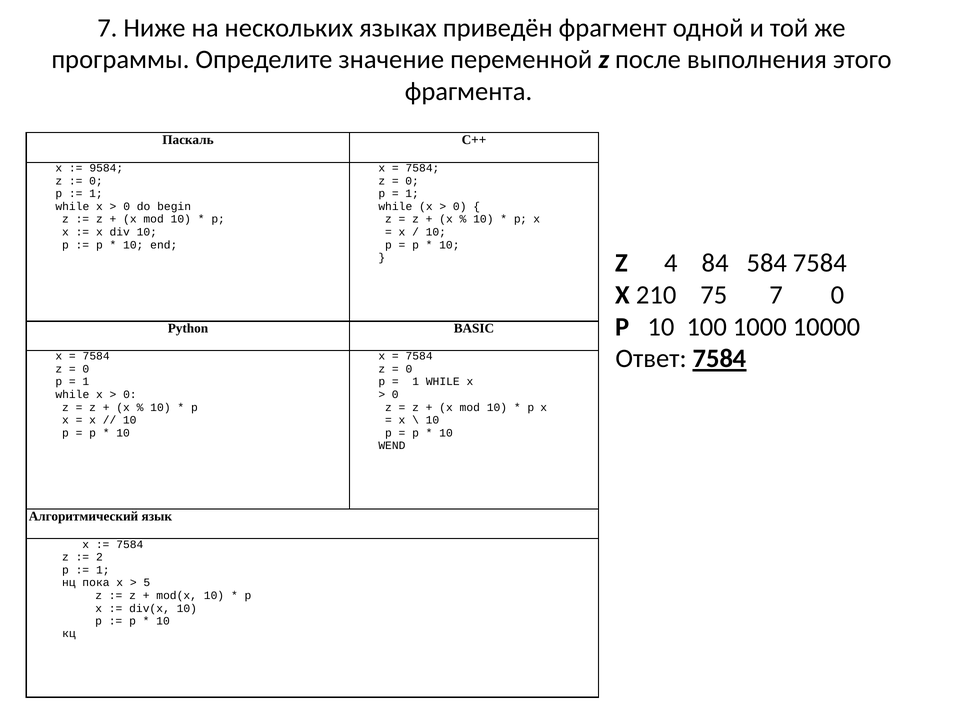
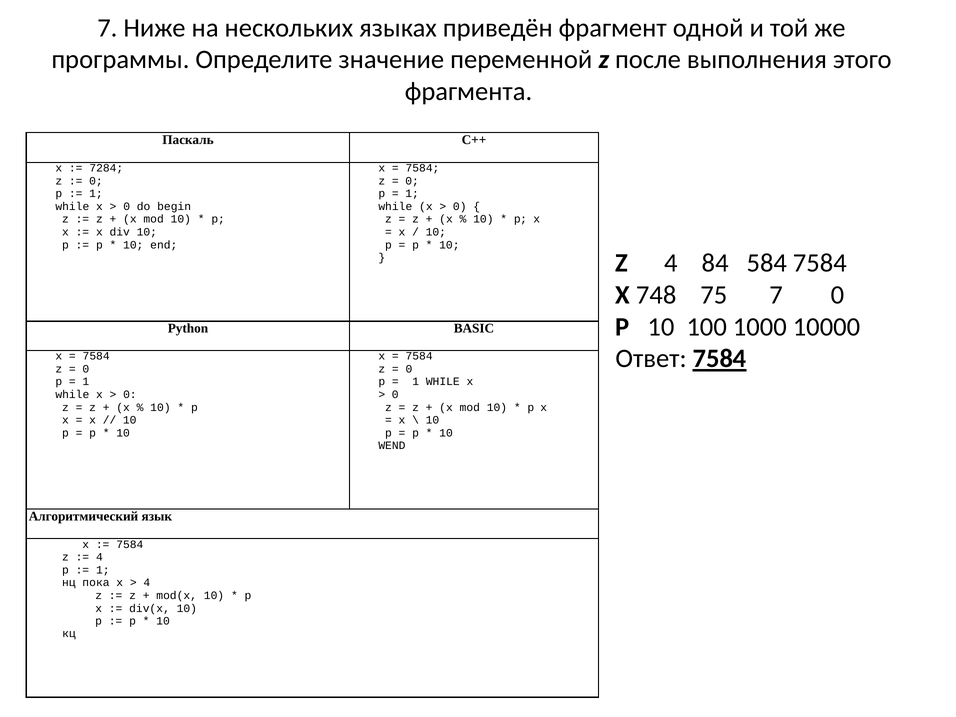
9584: 9584 -> 7284
210: 210 -> 748
2 at (99, 557): 2 -> 4
5 at (147, 583): 5 -> 4
